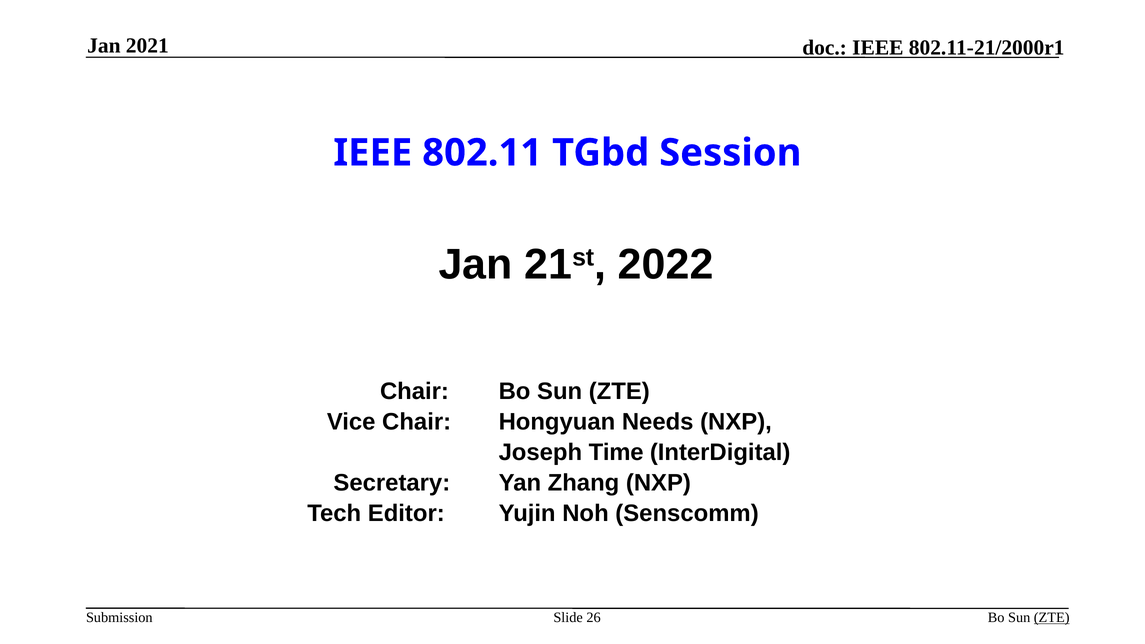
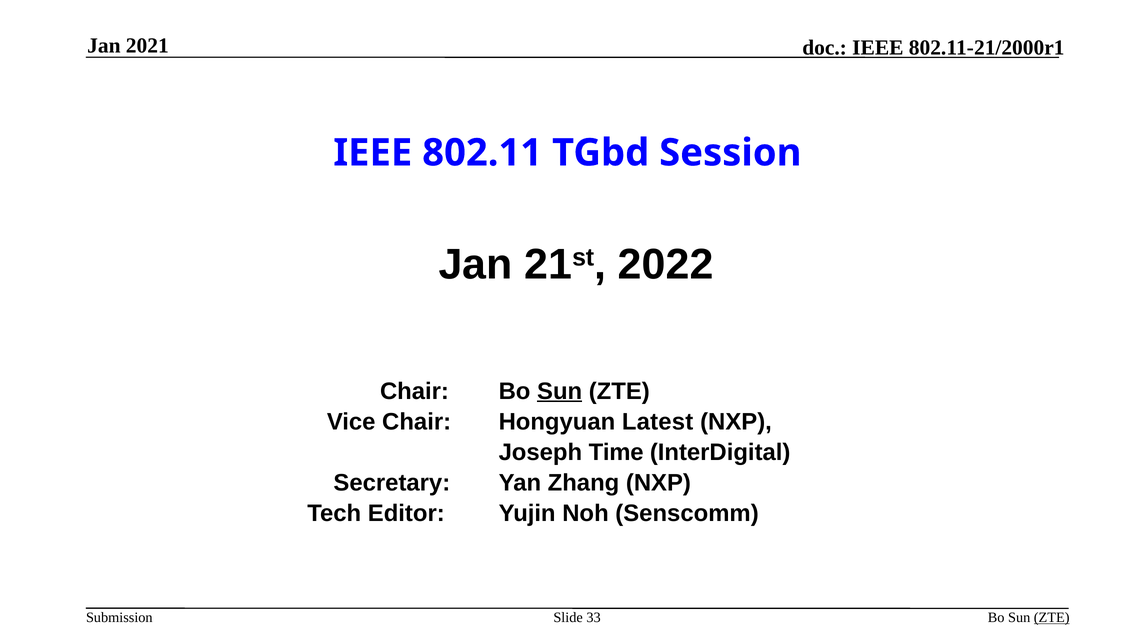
Sun at (560, 391) underline: none -> present
Needs: Needs -> Latest
26: 26 -> 33
